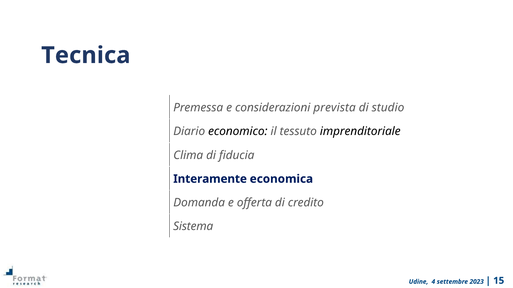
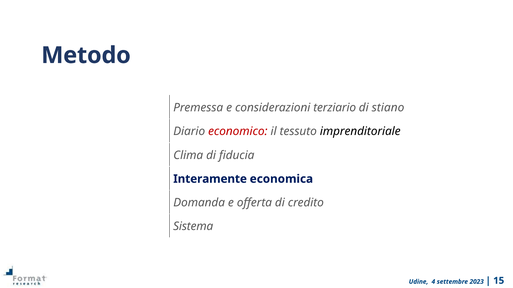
Tecnica: Tecnica -> Metodo
prevista: prevista -> terziario
studio: studio -> stiano
economico colour: black -> red
